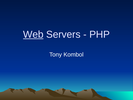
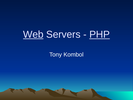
PHP underline: none -> present
